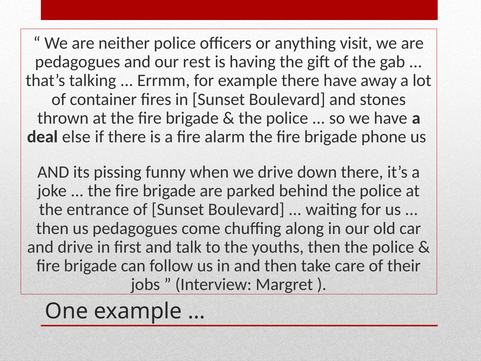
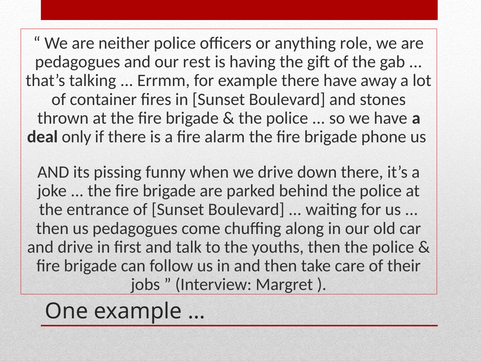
visit: visit -> role
else: else -> only
